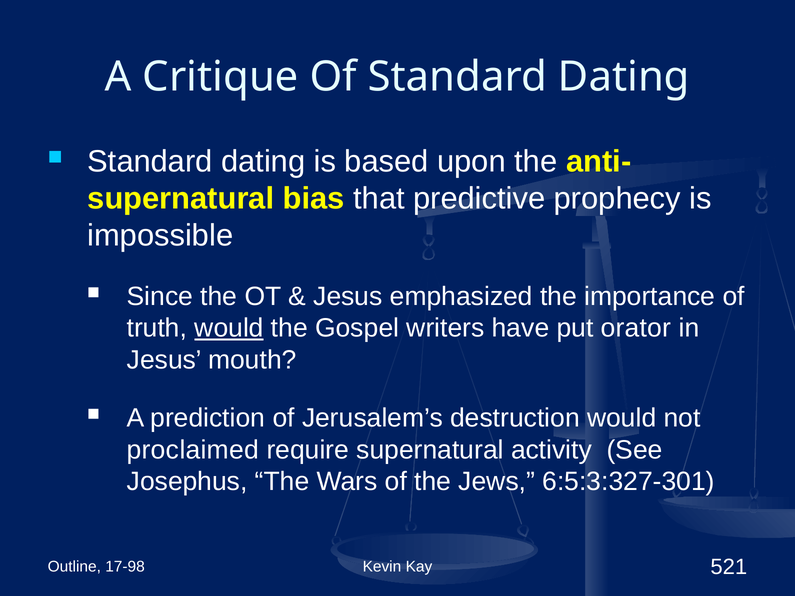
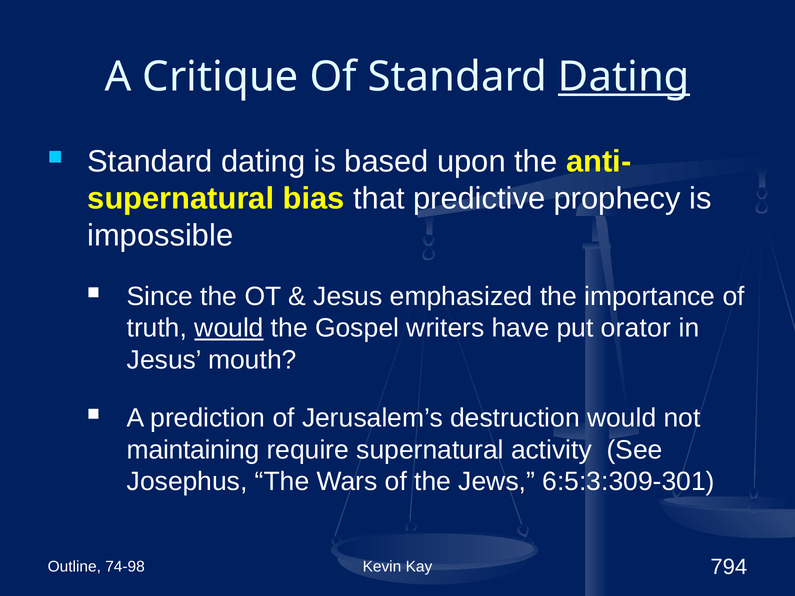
Dating at (624, 77) underline: none -> present
proclaimed: proclaimed -> maintaining
6:5:3:327-301: 6:5:3:327-301 -> 6:5:3:309-301
17-98: 17-98 -> 74-98
521: 521 -> 794
